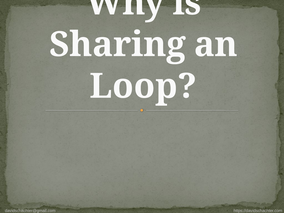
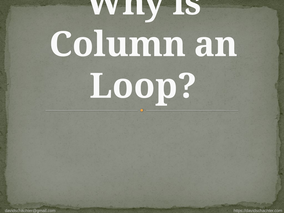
Sharing: Sharing -> Column
